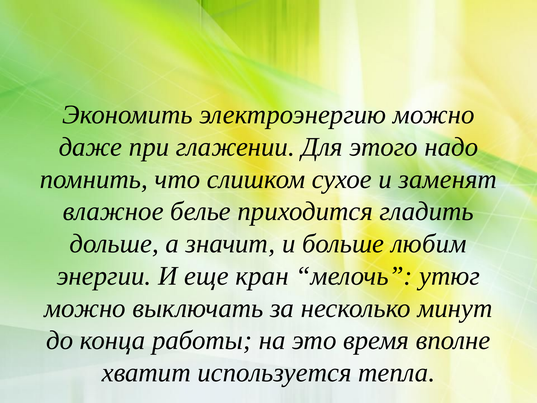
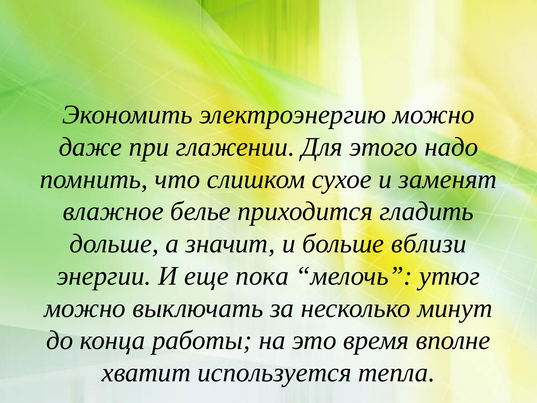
любим: любим -> вблизи
кран: кран -> пока
